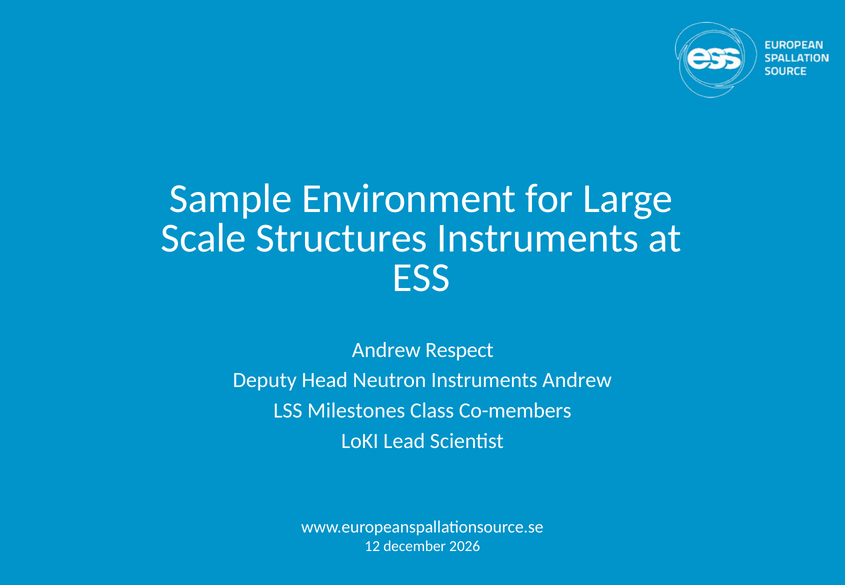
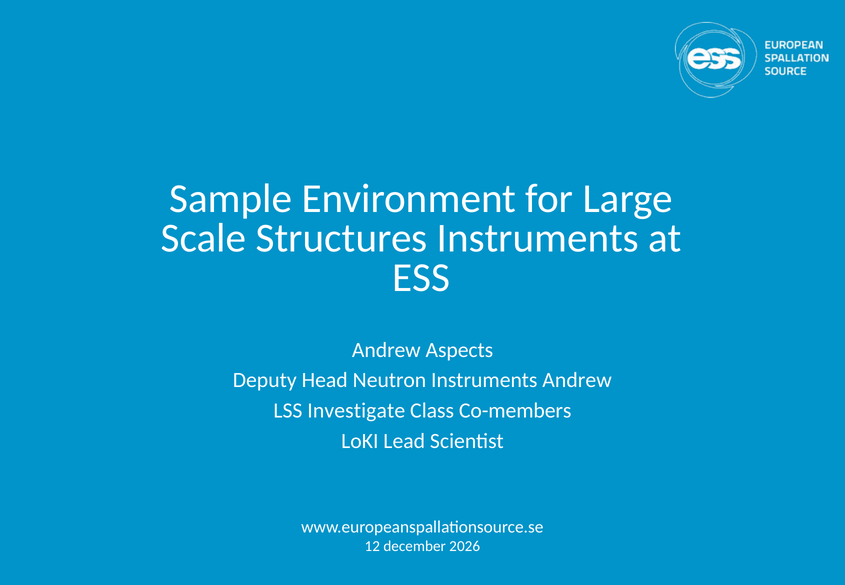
Respect: Respect -> Aspects
Milestones: Milestones -> Investigate
